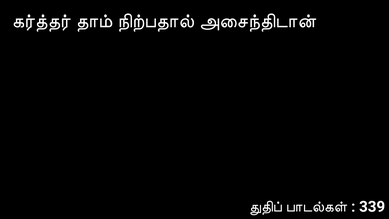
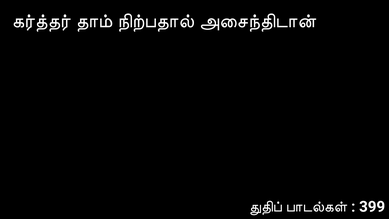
339: 339 -> 399
